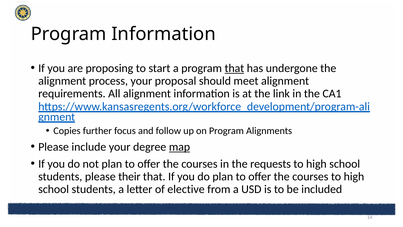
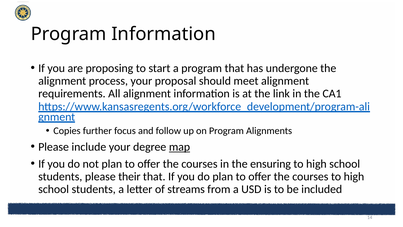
that at (234, 68) underline: present -> none
requests: requests -> ensuring
elective: elective -> streams
